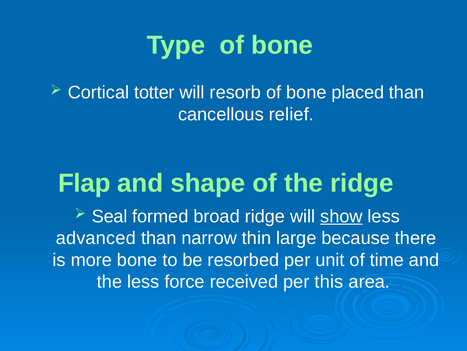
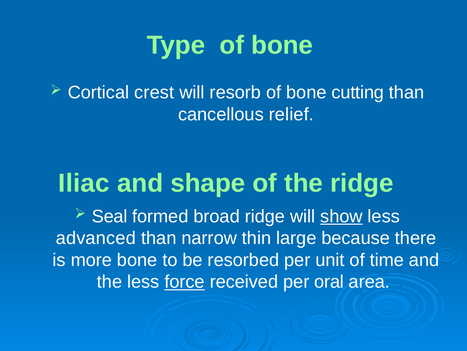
totter: totter -> crest
placed: placed -> cutting
Flap: Flap -> Iliac
force underline: none -> present
this: this -> oral
